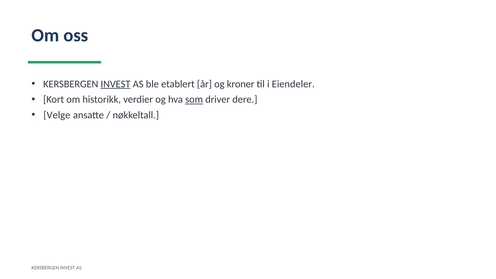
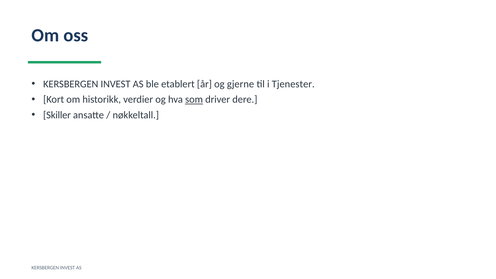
INVEST at (116, 84) underline: present -> none
kroner: kroner -> gjerne
Eiendeler: Eiendeler -> Tjenester
Velge: Velge -> Skiller
